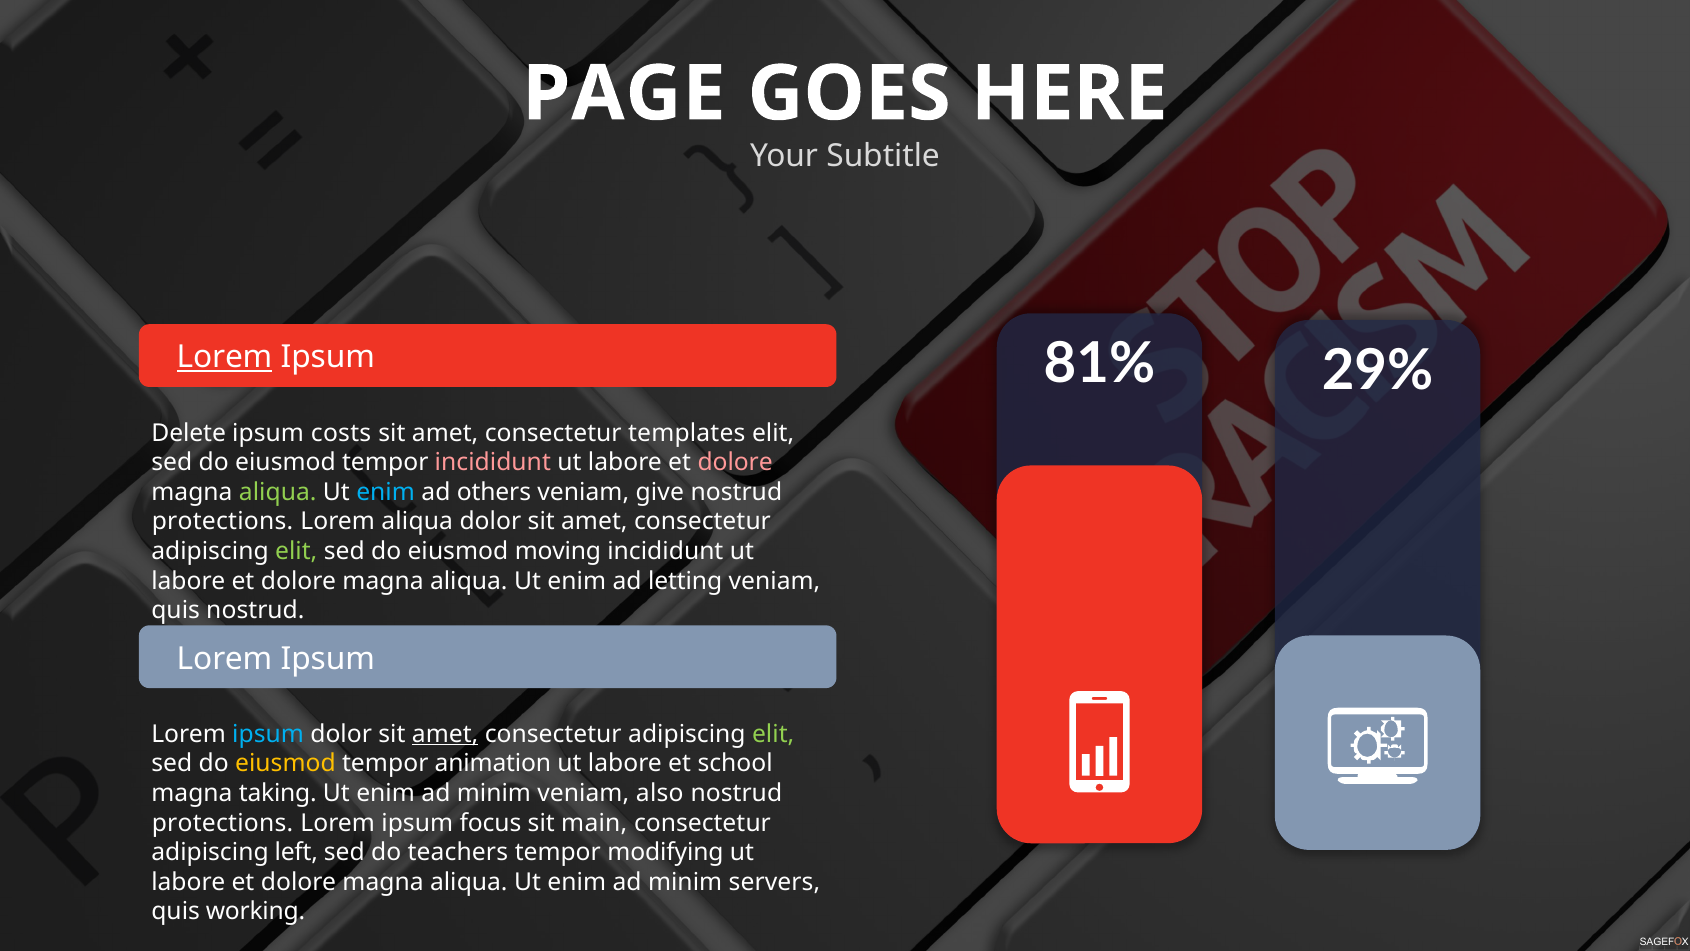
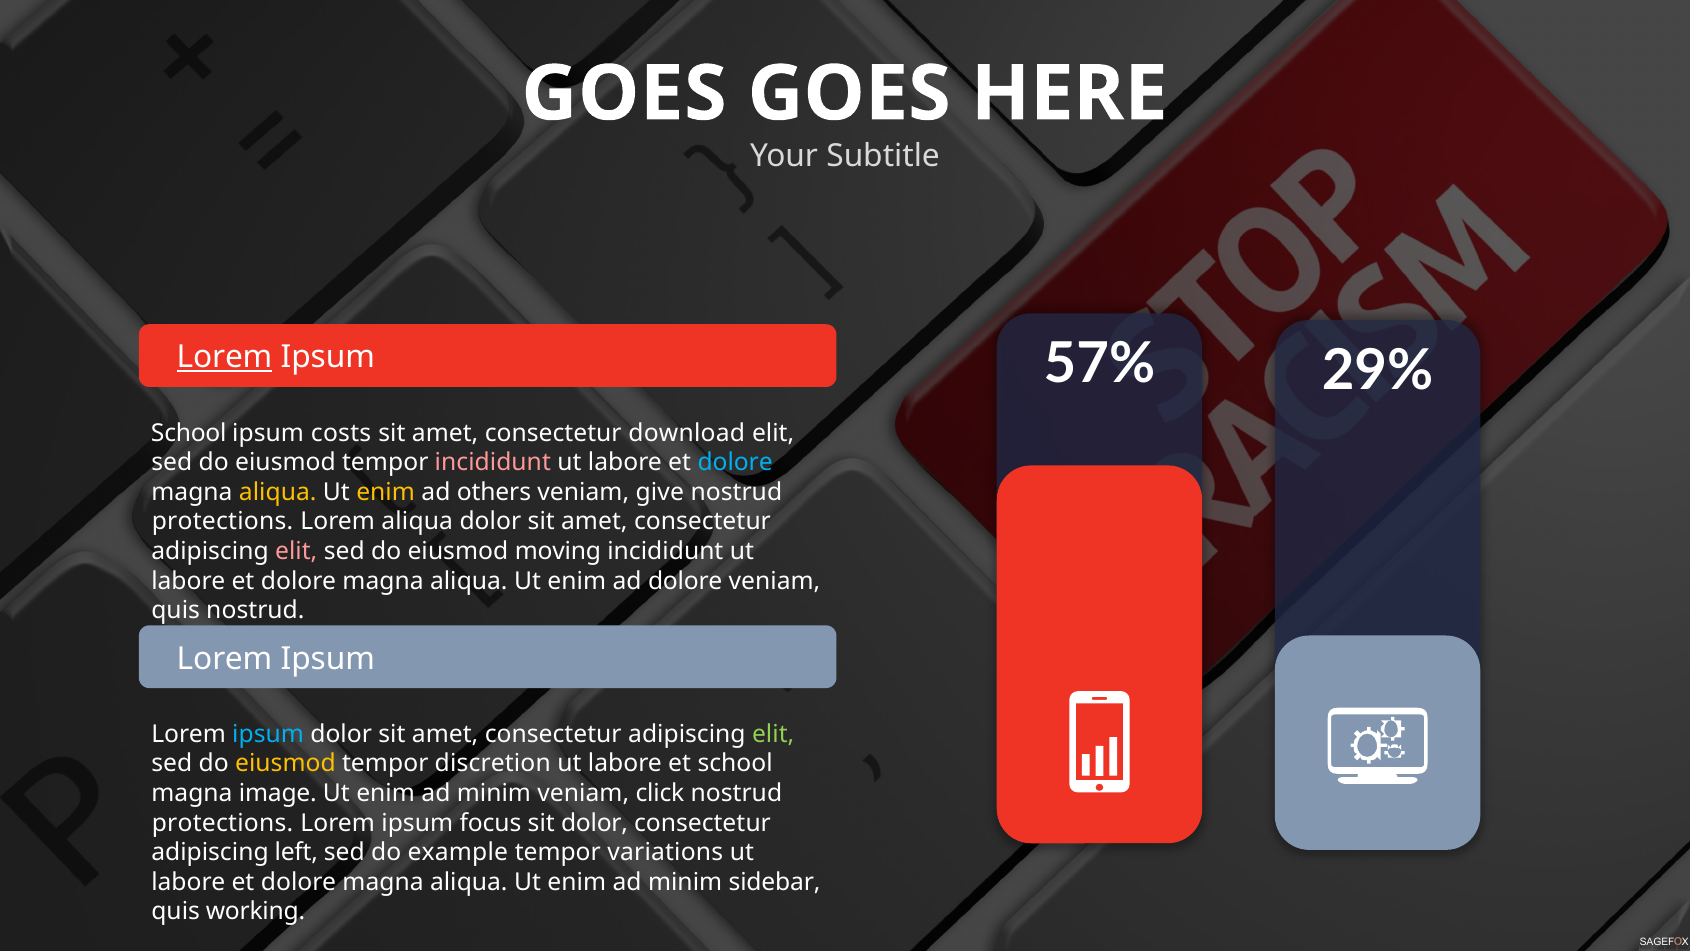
PAGE at (624, 94): PAGE -> GOES
81%: 81% -> 57%
Delete at (189, 433): Delete -> School
templates: templates -> download
dolore at (735, 462) colour: pink -> light blue
aliqua at (278, 492) colour: light green -> yellow
enim at (386, 492) colour: light blue -> yellow
elit at (296, 551) colour: light green -> pink
ad letting: letting -> dolore
amet at (445, 734) underline: present -> none
animation: animation -> discretion
taking: taking -> image
also: also -> click
sit main: main -> dolor
teachers: teachers -> example
modifying: modifying -> variations
servers: servers -> sidebar
